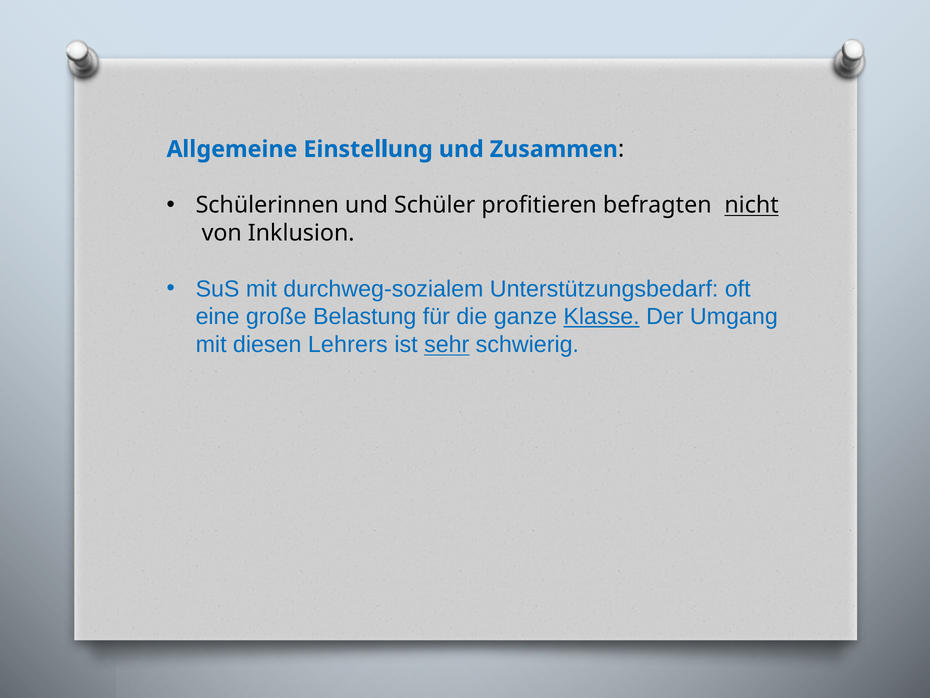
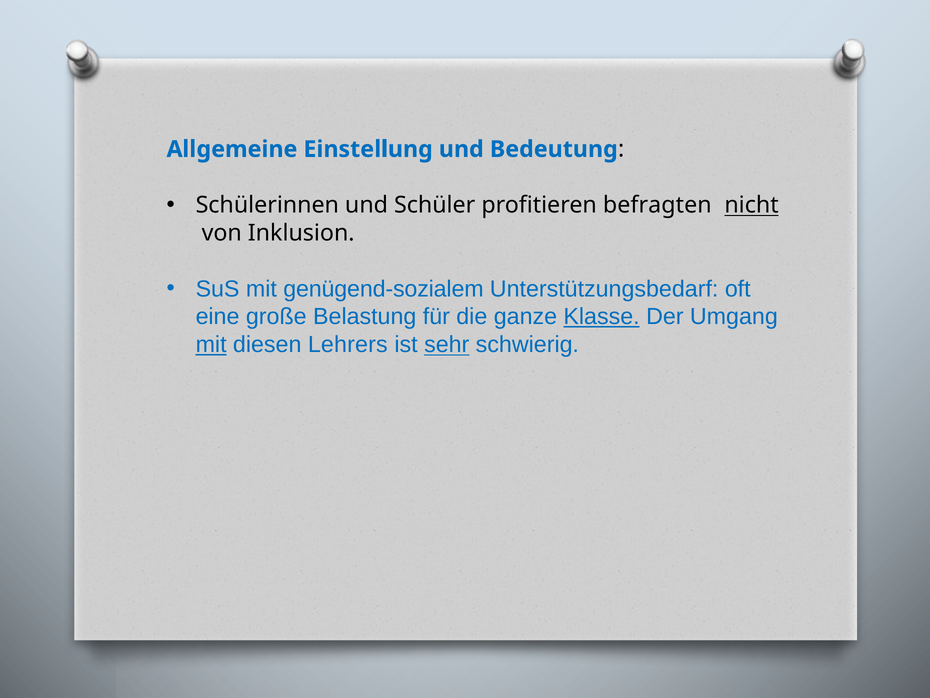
Zusammen: Zusammen -> Bedeutung
durchweg-sozialem: durchweg-sozialem -> genügend-sozialem
mit at (211, 344) underline: none -> present
